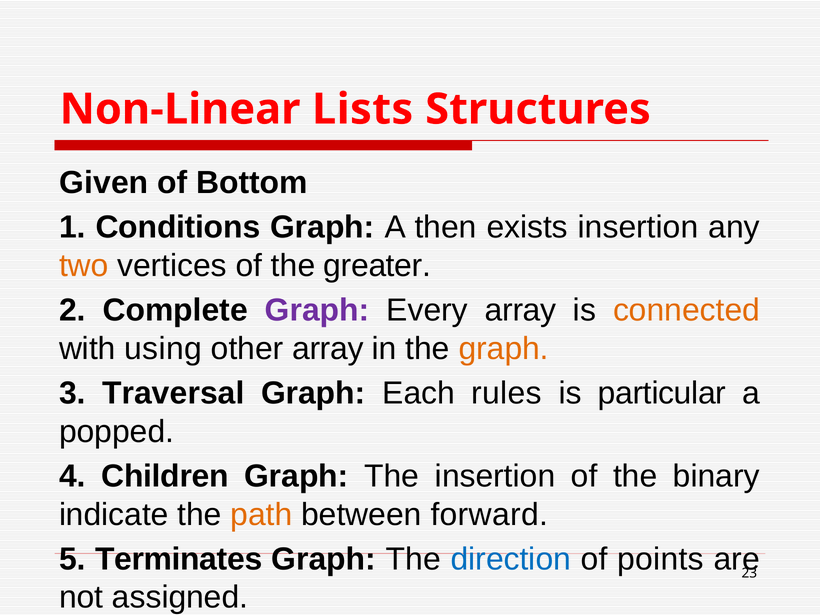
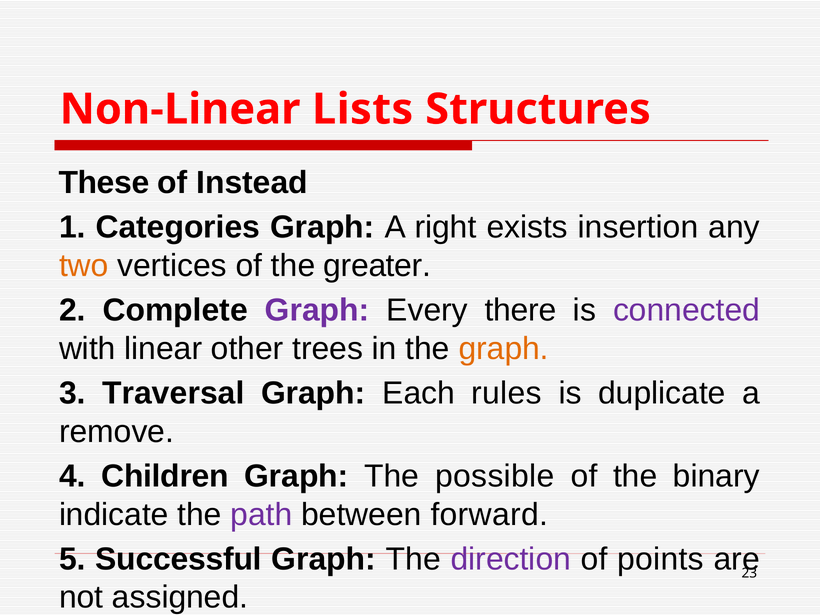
Given: Given -> These
Bottom: Bottom -> Instead
Conditions: Conditions -> Categories
then: then -> right
Every array: array -> there
connected colour: orange -> purple
using: using -> linear
other array: array -> trees
particular: particular -> duplicate
popped: popped -> remove
The insertion: insertion -> possible
path colour: orange -> purple
Terminates: Terminates -> Successful
direction colour: blue -> purple
